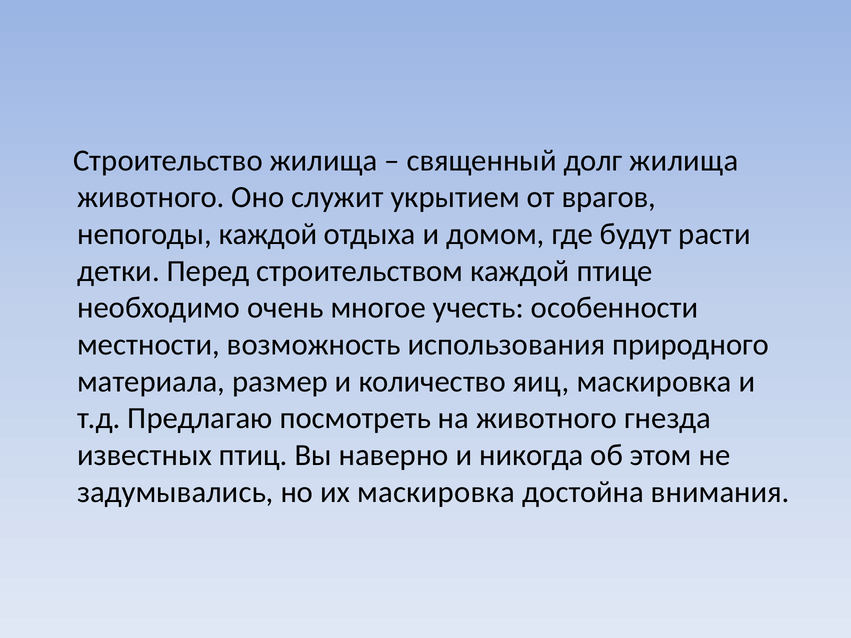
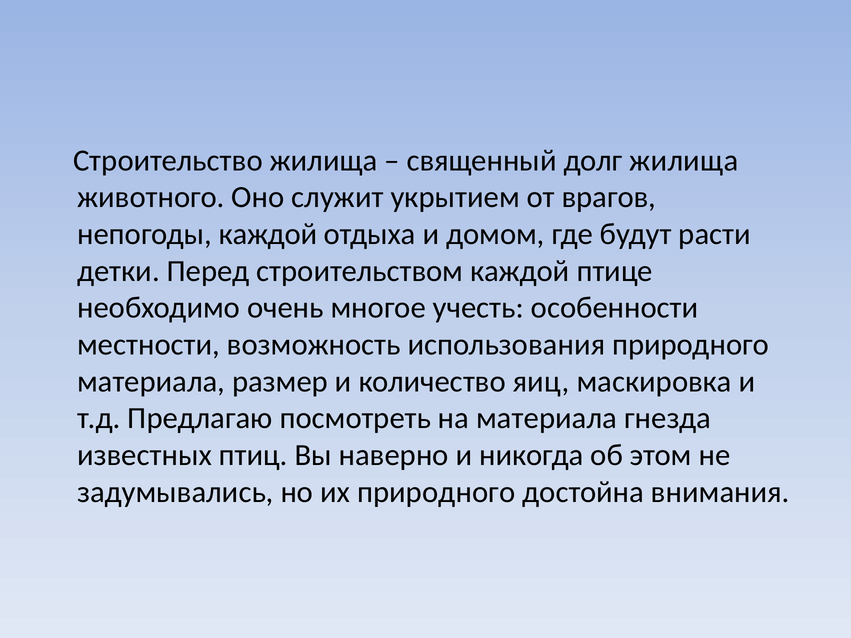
на животного: животного -> материала
их маскировка: маскировка -> природного
